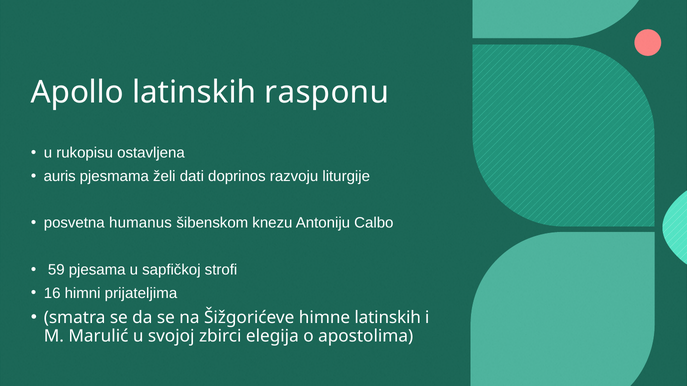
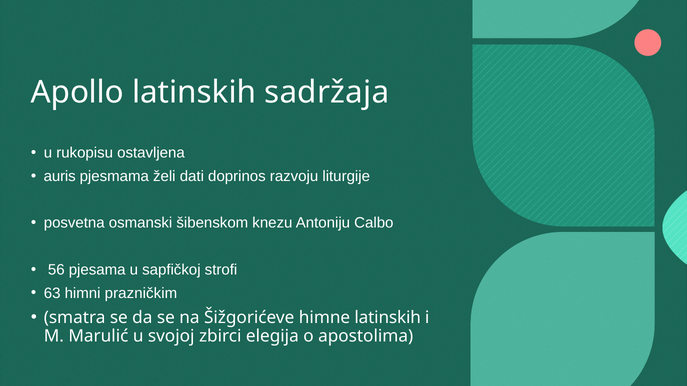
rasponu: rasponu -> sadržaja
humanus: humanus -> osmanski
59: 59 -> 56
16: 16 -> 63
prijateljima: prijateljima -> prazničkim
